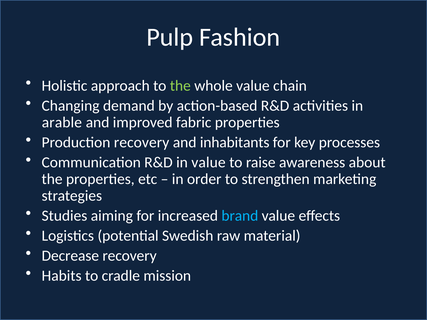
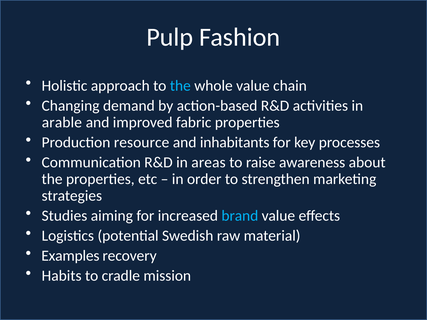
the at (180, 86) colour: light green -> light blue
Production recovery: recovery -> resource
in value: value -> areas
Decrease: Decrease -> Examples
